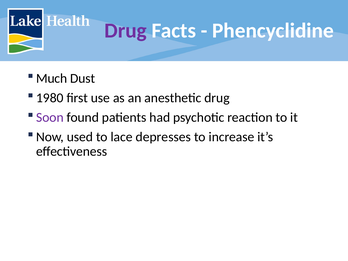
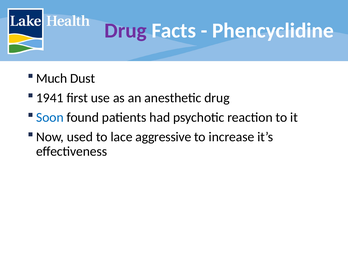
1980: 1980 -> 1941
Soon colour: purple -> blue
depresses: depresses -> aggressive
